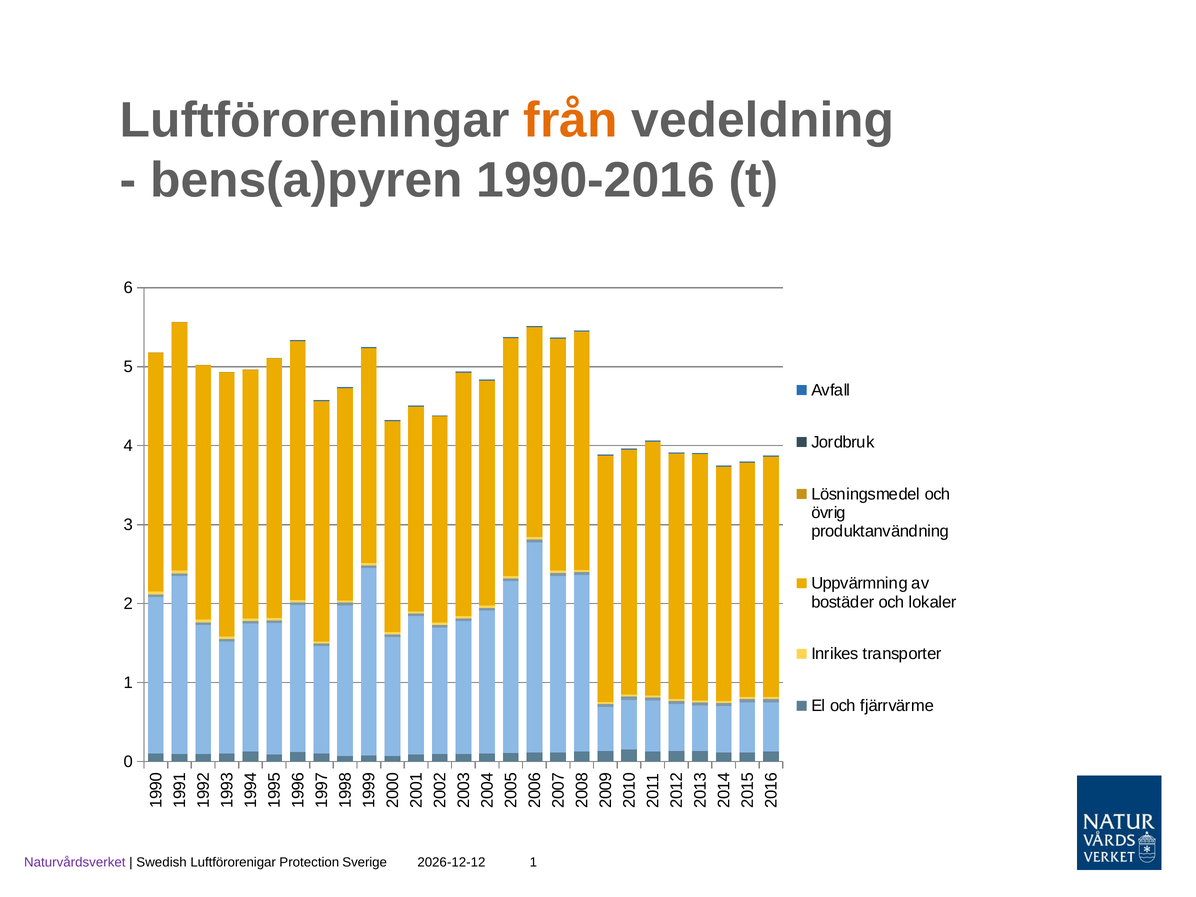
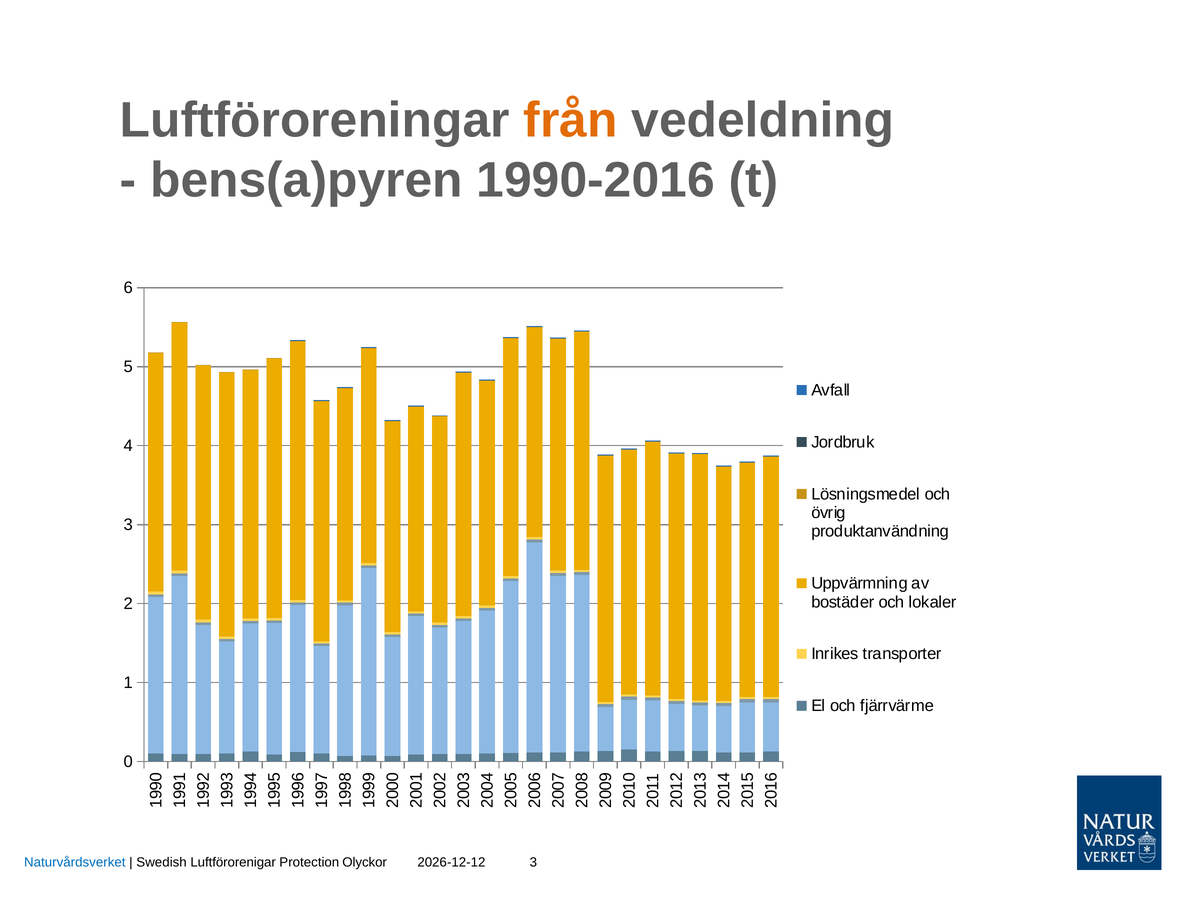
Naturvårdsverket colour: purple -> blue
Sverige: Sverige -> Olyckor
1 at (533, 862): 1 -> 3
